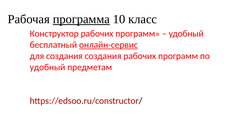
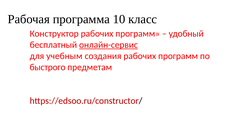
программа underline: present -> none
для создания: создания -> учебным
удобный at (47, 67): удобный -> быстрого
